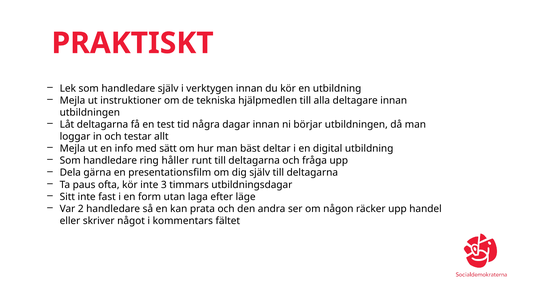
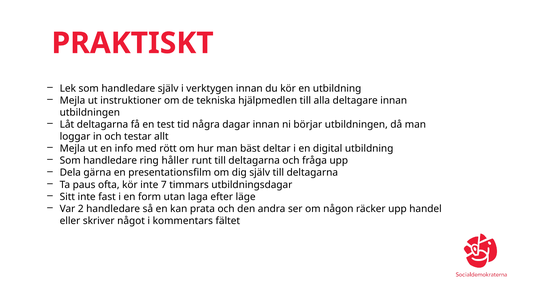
sätt: sätt -> rött
3: 3 -> 7
